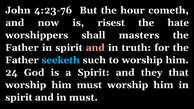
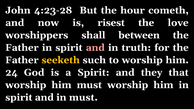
4:23-76: 4:23-76 -> 4:23-28
hate: hate -> love
masters: masters -> between
seeketh colour: light blue -> yellow
